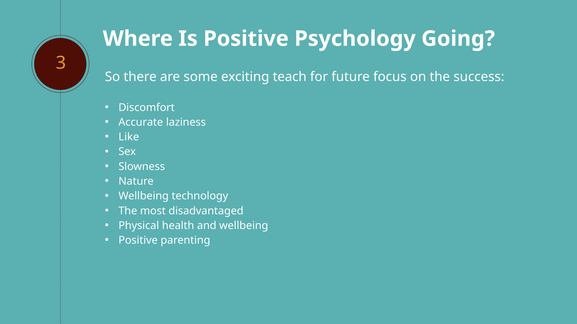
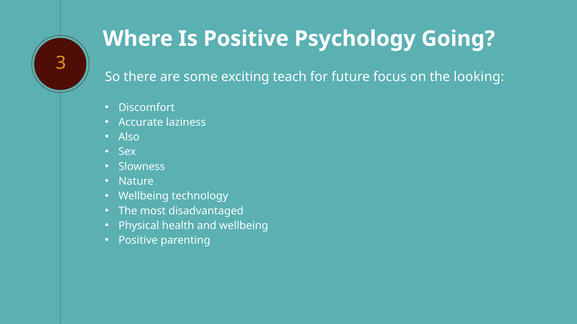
success: success -> looking
Like: Like -> Also
